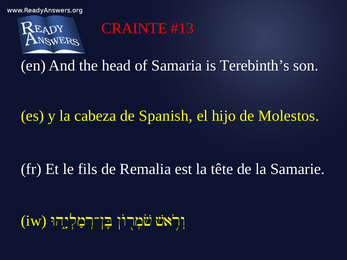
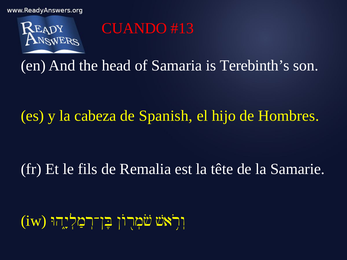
CRAINTE: CRAINTE -> CUANDO
Molestos: Molestos -> Hombres
